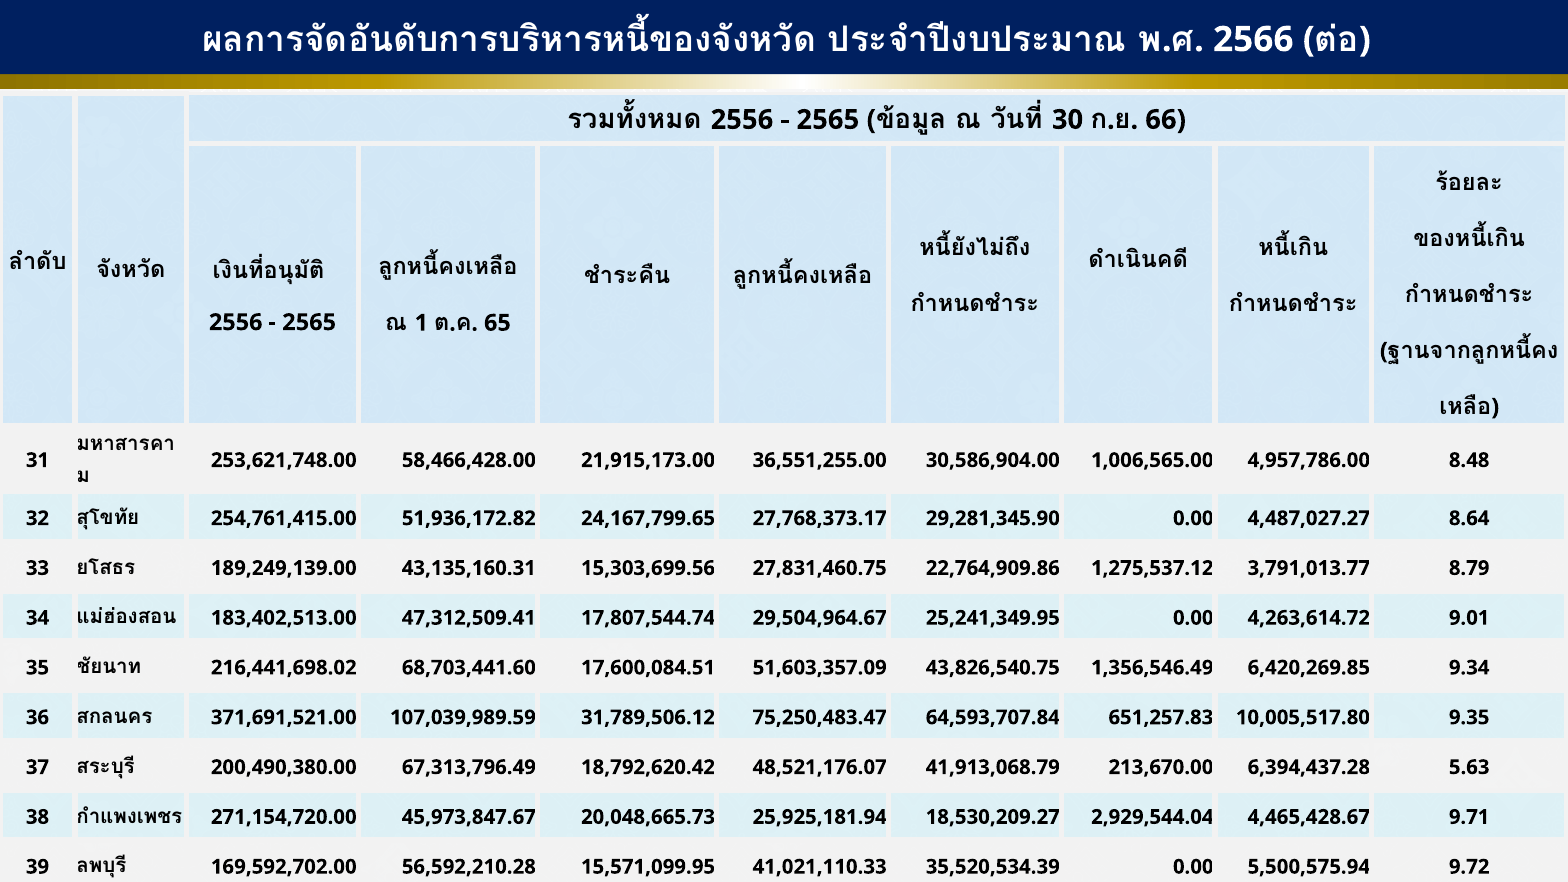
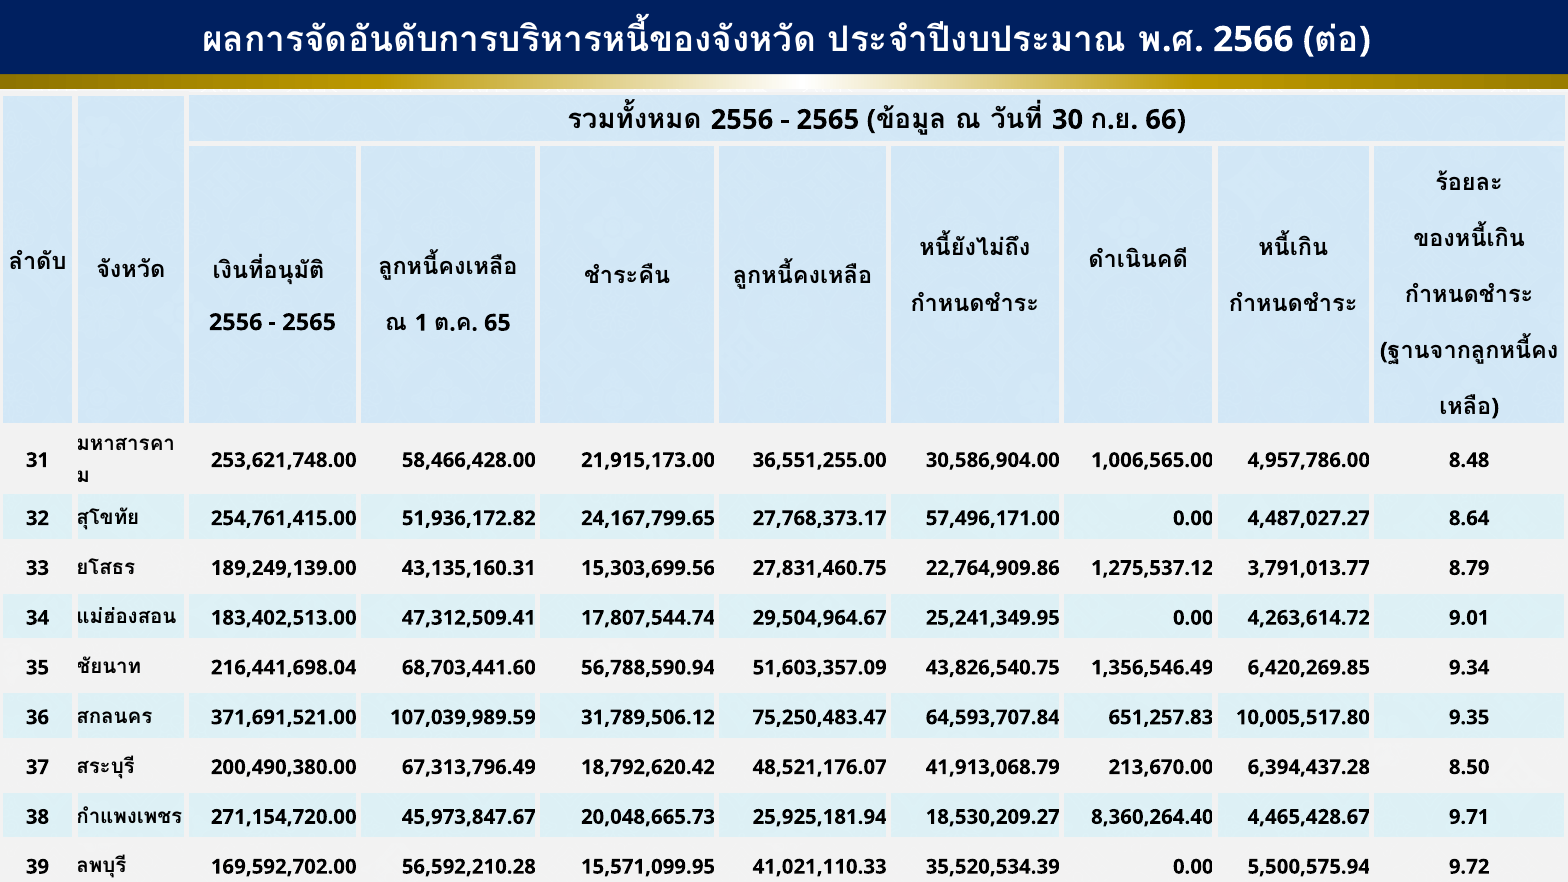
29,281,345.90: 29,281,345.90 -> 57,496,171.00
216,441,698.02: 216,441,698.02 -> 216,441,698.04
17,600,084.51: 17,600,084.51 -> 56,788,590.94
5.63: 5.63 -> 8.50
2,929,544.04: 2,929,544.04 -> 8,360,264.40
